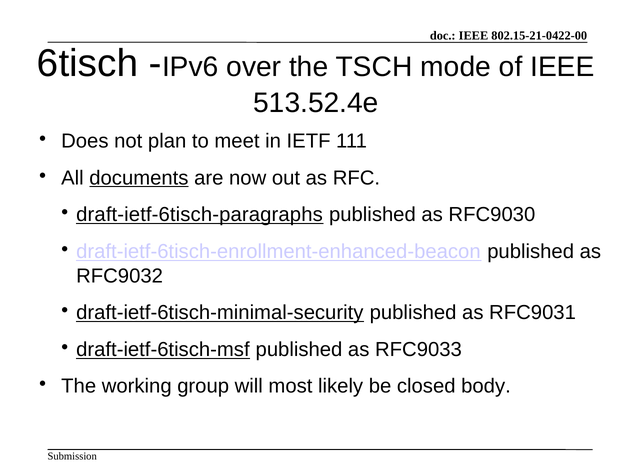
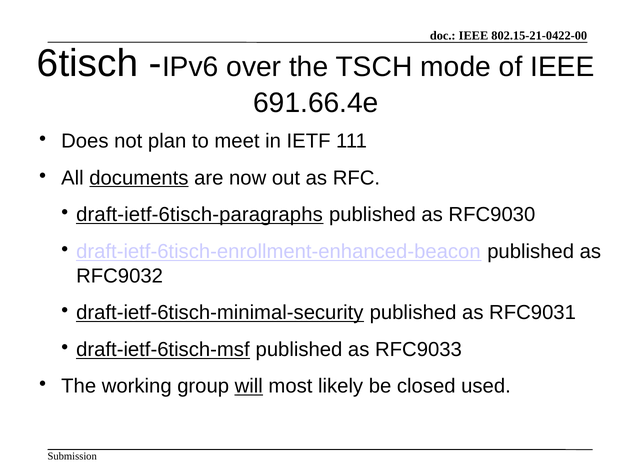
513.52.4e: 513.52.4e -> 691.66.4e
will underline: none -> present
body: body -> used
